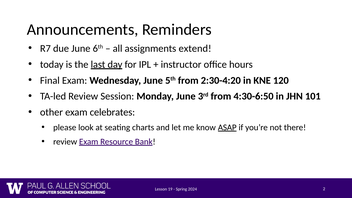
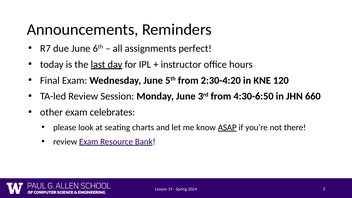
extend: extend -> perfect
101: 101 -> 660
